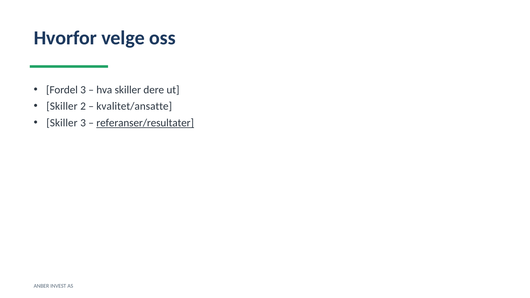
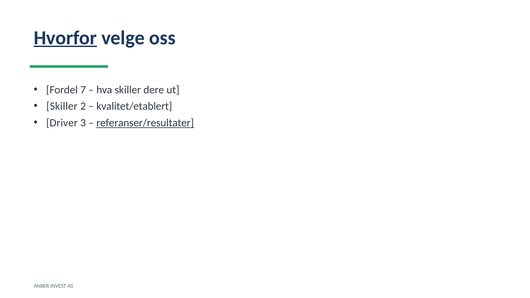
Hvorfor underline: none -> present
Fordel 3: 3 -> 7
kvalitet/ansatte: kvalitet/ansatte -> kvalitet/etablert
Skiller at (62, 123): Skiller -> Driver
